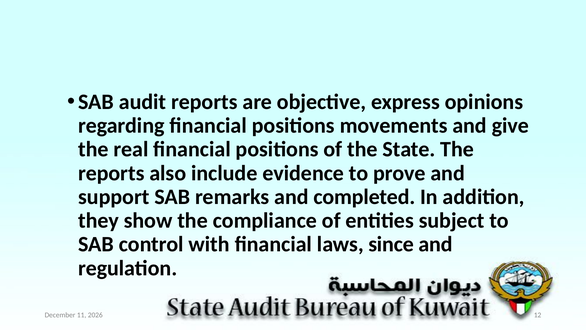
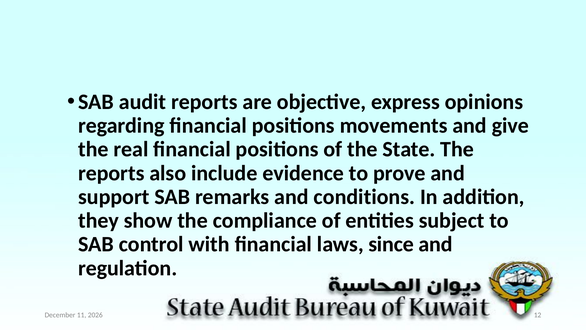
completed: completed -> conditions
